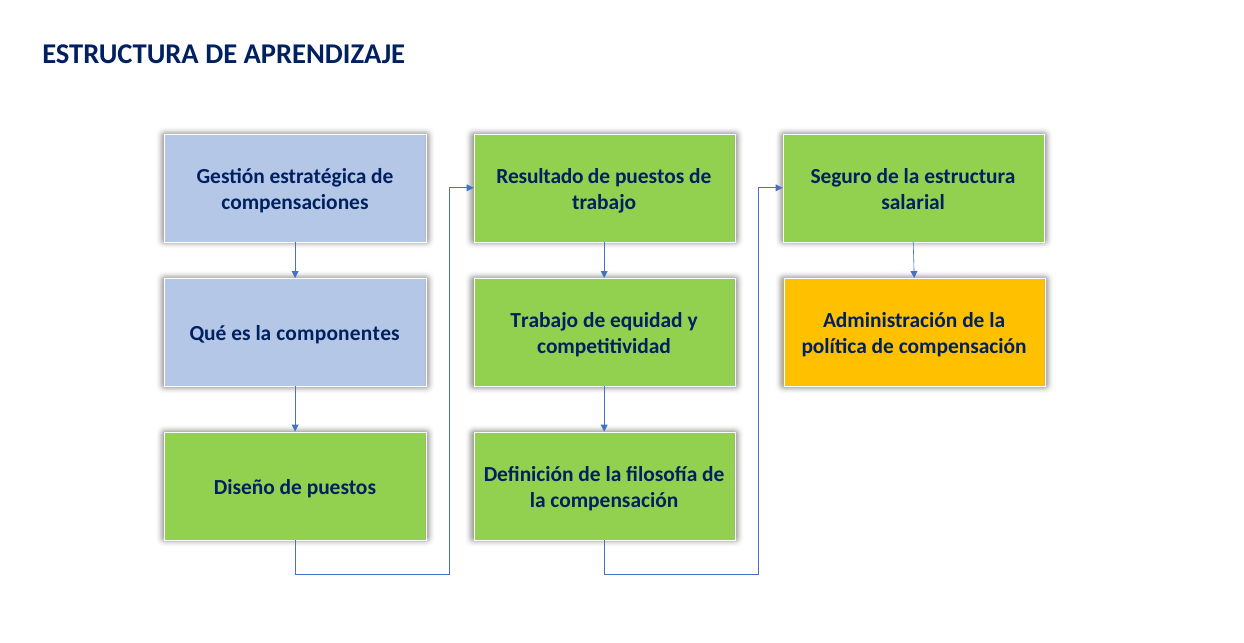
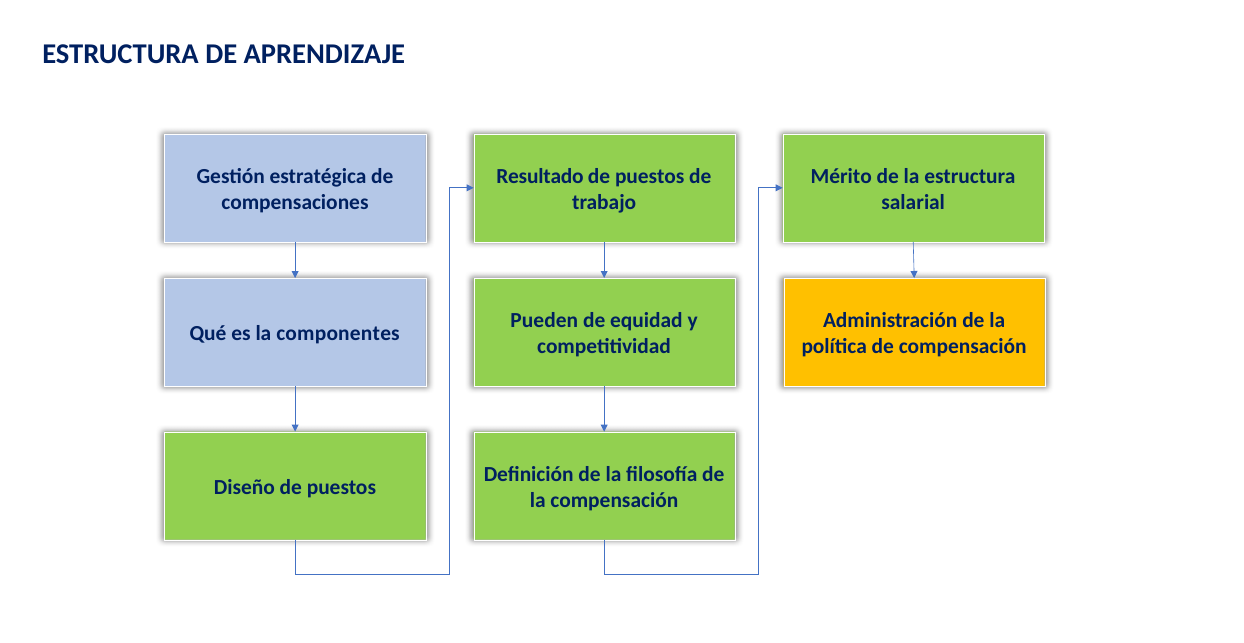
Seguro: Seguro -> Mérito
Trabajo at (544, 321): Trabajo -> Pueden
